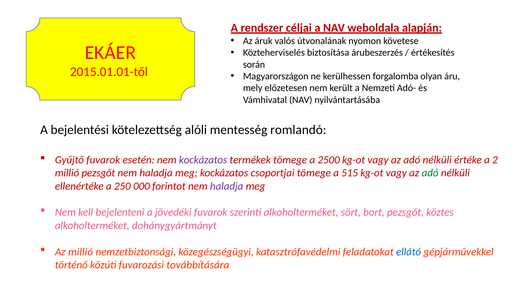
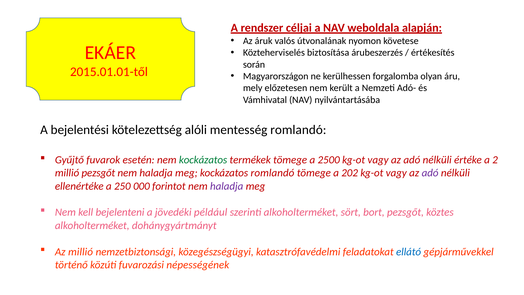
kockázatos at (203, 160) colour: purple -> green
kockázatos csoportjai: csoportjai -> romlandó
515: 515 -> 202
adó at (430, 173) colour: green -> purple
jövedéki fuvarok: fuvarok -> például
továbbítására: továbbítására -> népességének
